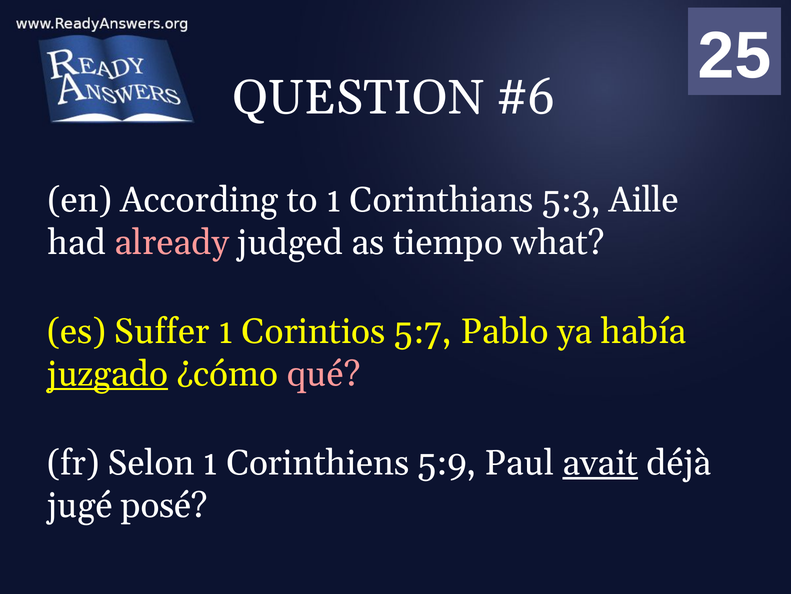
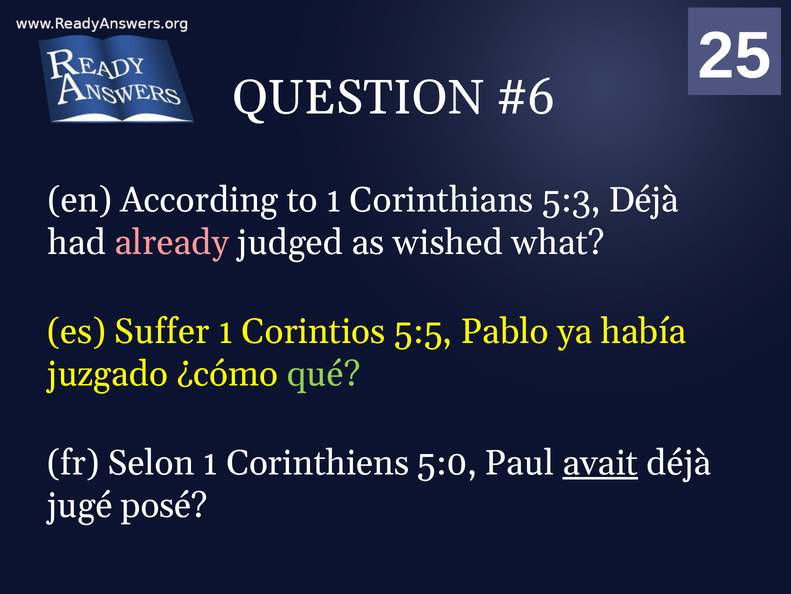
5:3 Aille: Aille -> Déjà
tiempo: tiempo -> wished
5:7: 5:7 -> 5:5
juzgado underline: present -> none
qué colour: pink -> light green
5:9: 5:9 -> 5:0
